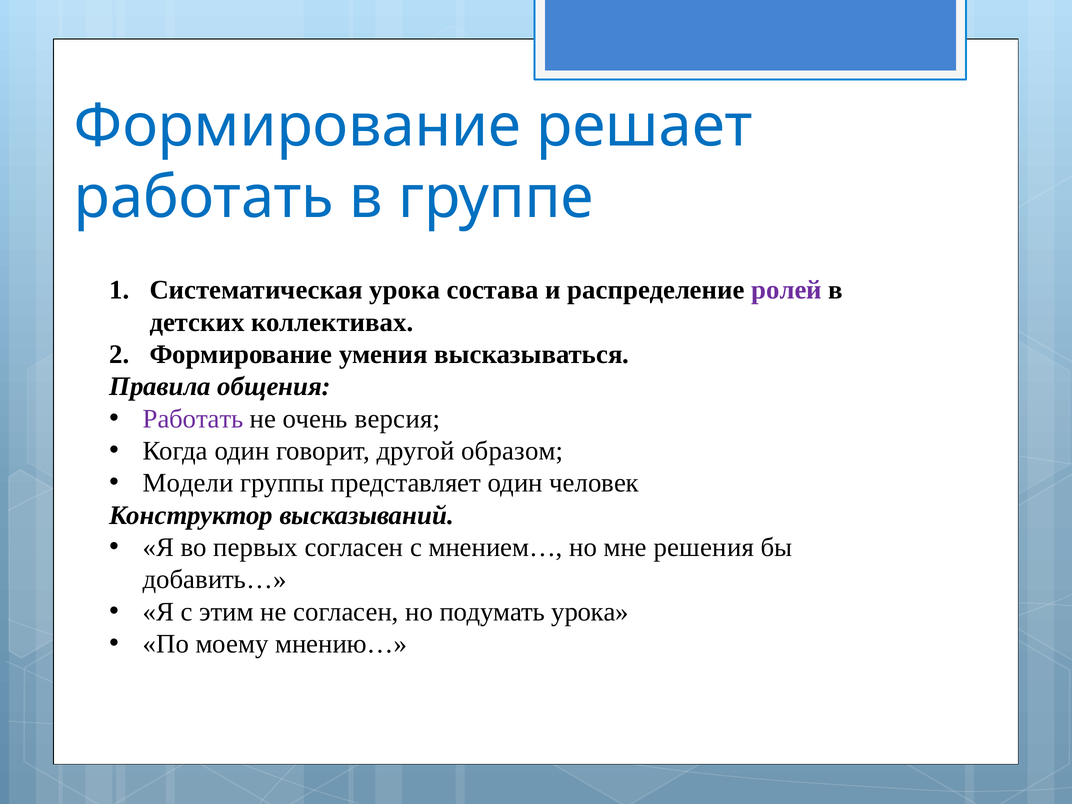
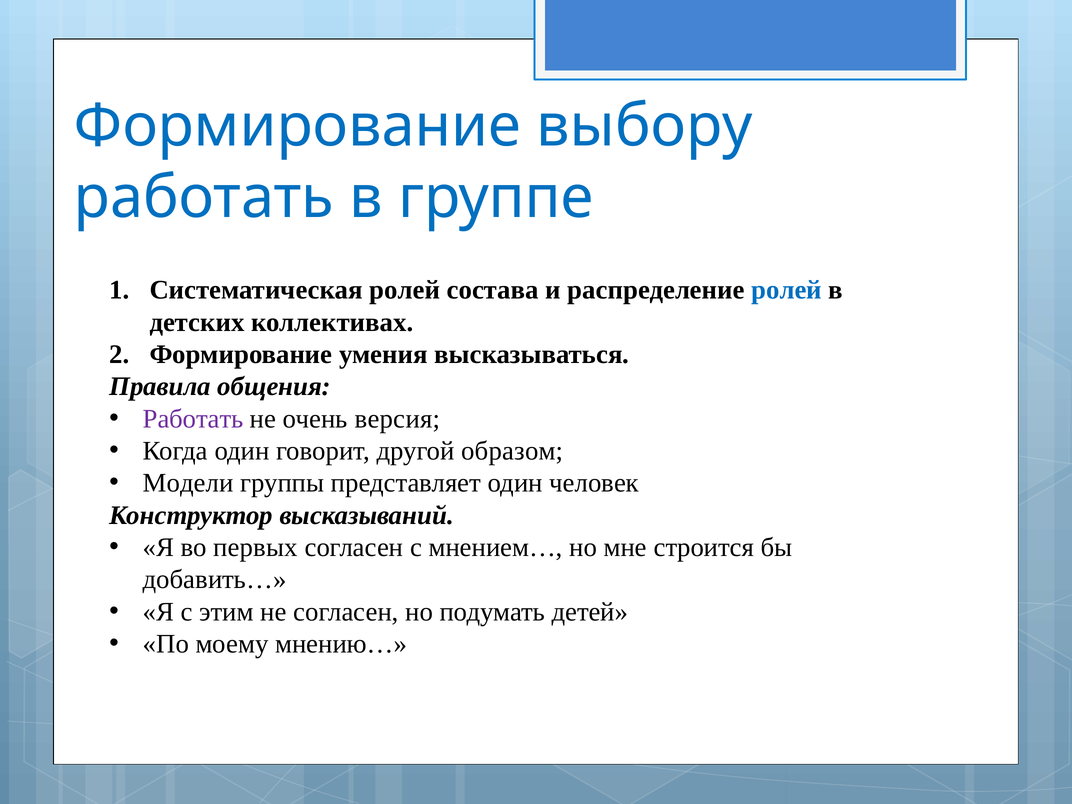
решает: решает -> выбору
Систематическая урока: урока -> ролей
ролей at (787, 290) colour: purple -> blue
решения: решения -> строится
подумать урока: урока -> детей
